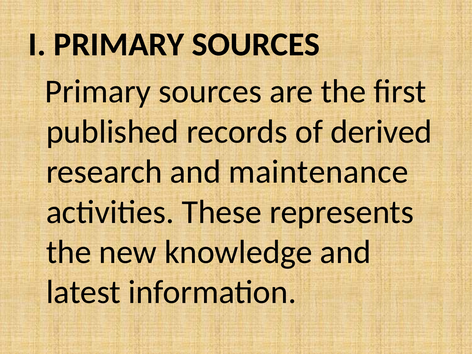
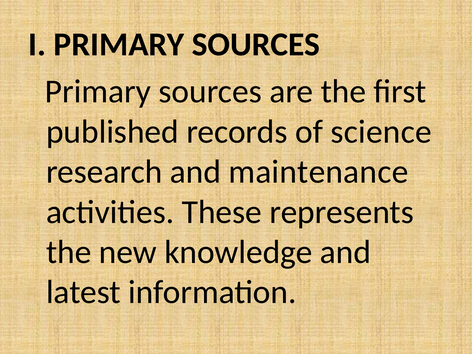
derived: derived -> science
